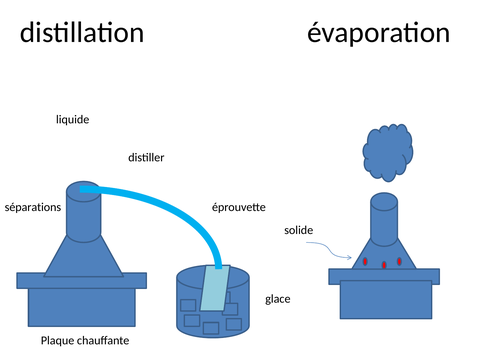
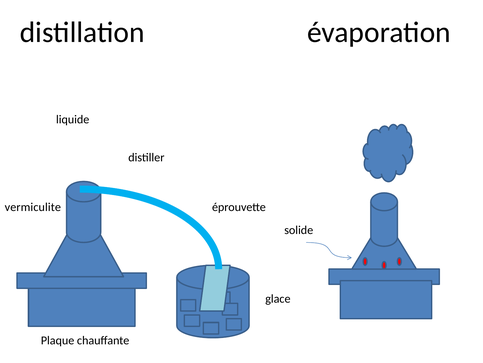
séparations: séparations -> vermiculite
